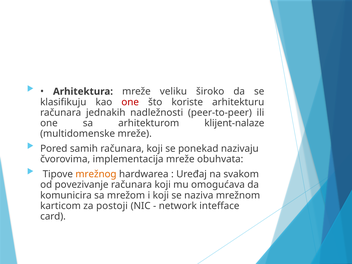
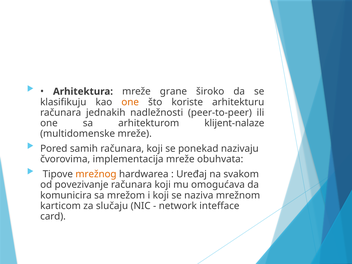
veliku: veliku -> grane
one at (130, 102) colour: red -> orange
postoji: postoji -> slučaju
